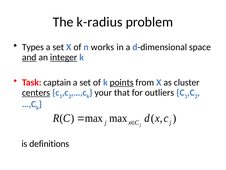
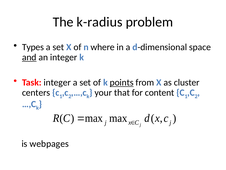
works: works -> where
integer at (64, 57) underline: present -> none
Task captain: captain -> integer
centers underline: present -> none
outliers: outliers -> content
definitions: definitions -> webpages
